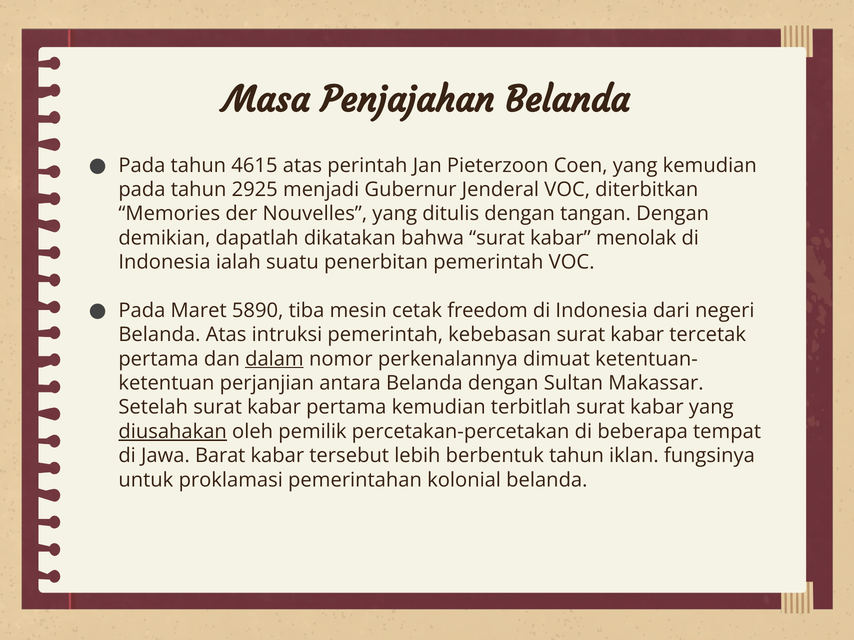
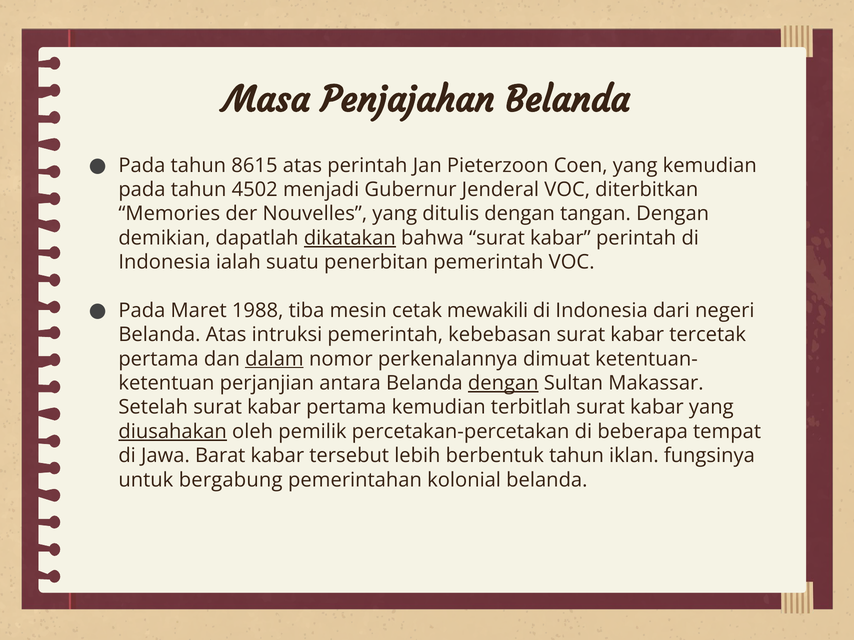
4615: 4615 -> 8615
2925: 2925 -> 4502
dikatakan underline: none -> present
kabar menolak: menolak -> perintah
5890: 5890 -> 1988
freedom: freedom -> mewakili
dengan at (503, 383) underline: none -> present
proklamasi: proklamasi -> bergabung
